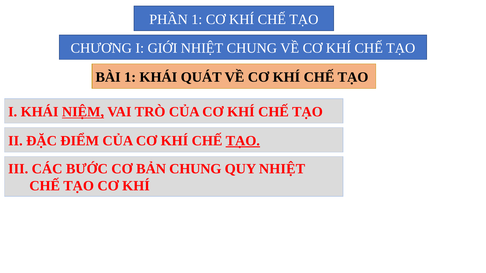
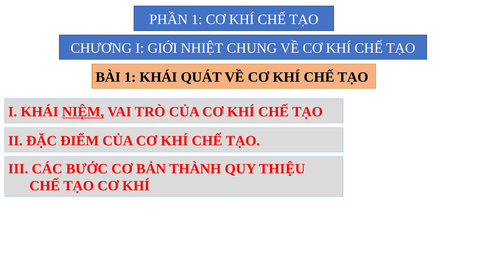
TẠO at (243, 141) underline: present -> none
BẢN CHUNG: CHUNG -> THÀNH
QUY NHIỆT: NHIỆT -> THIỆU
